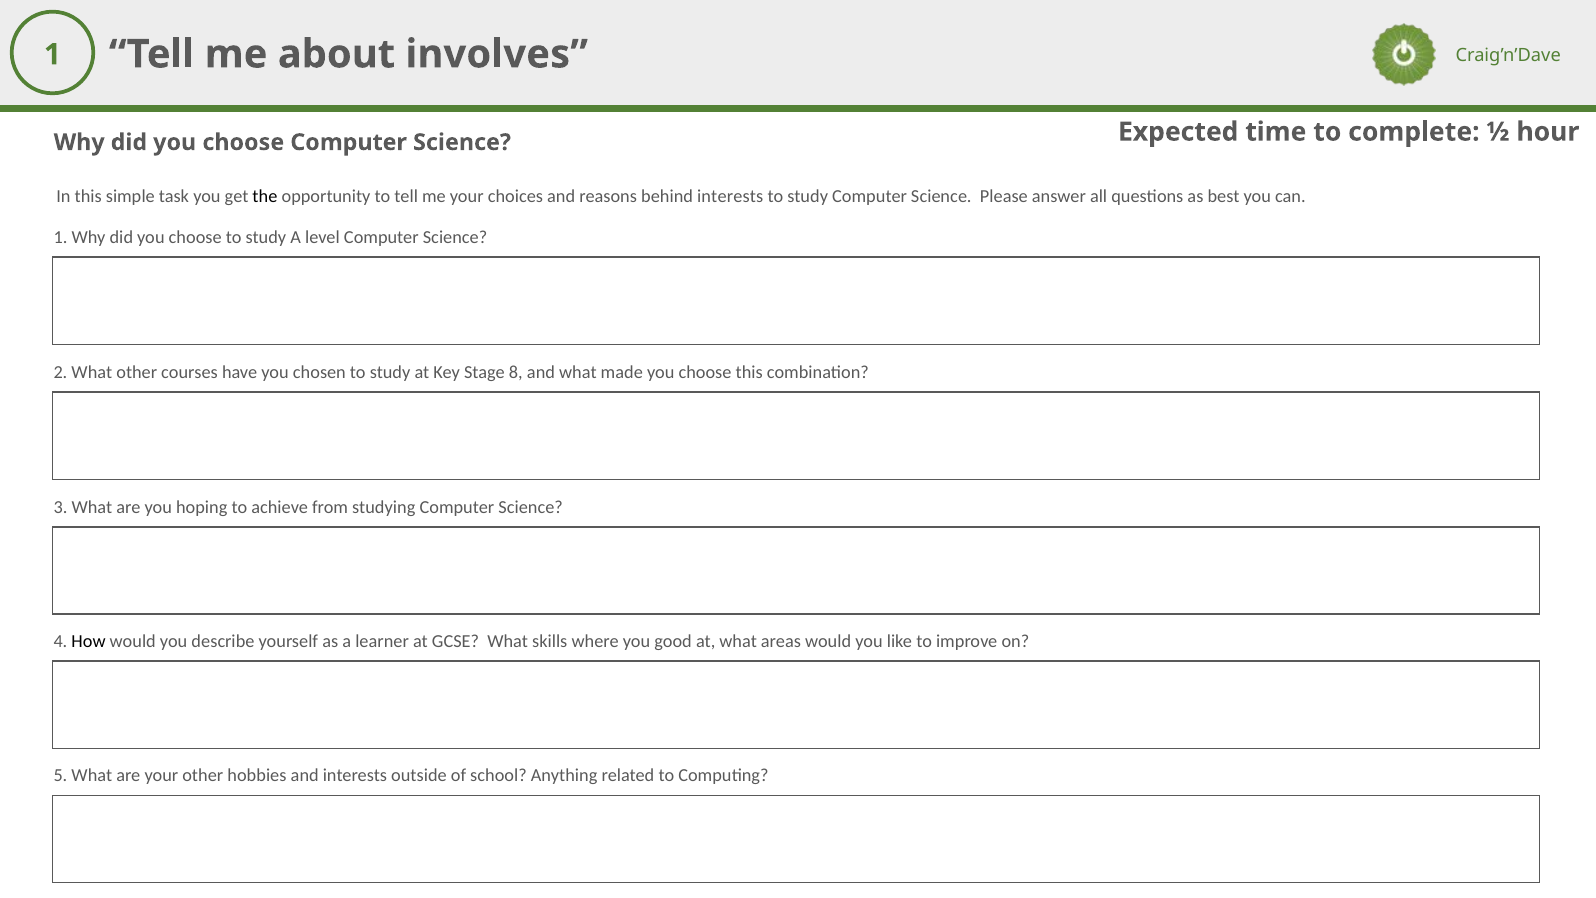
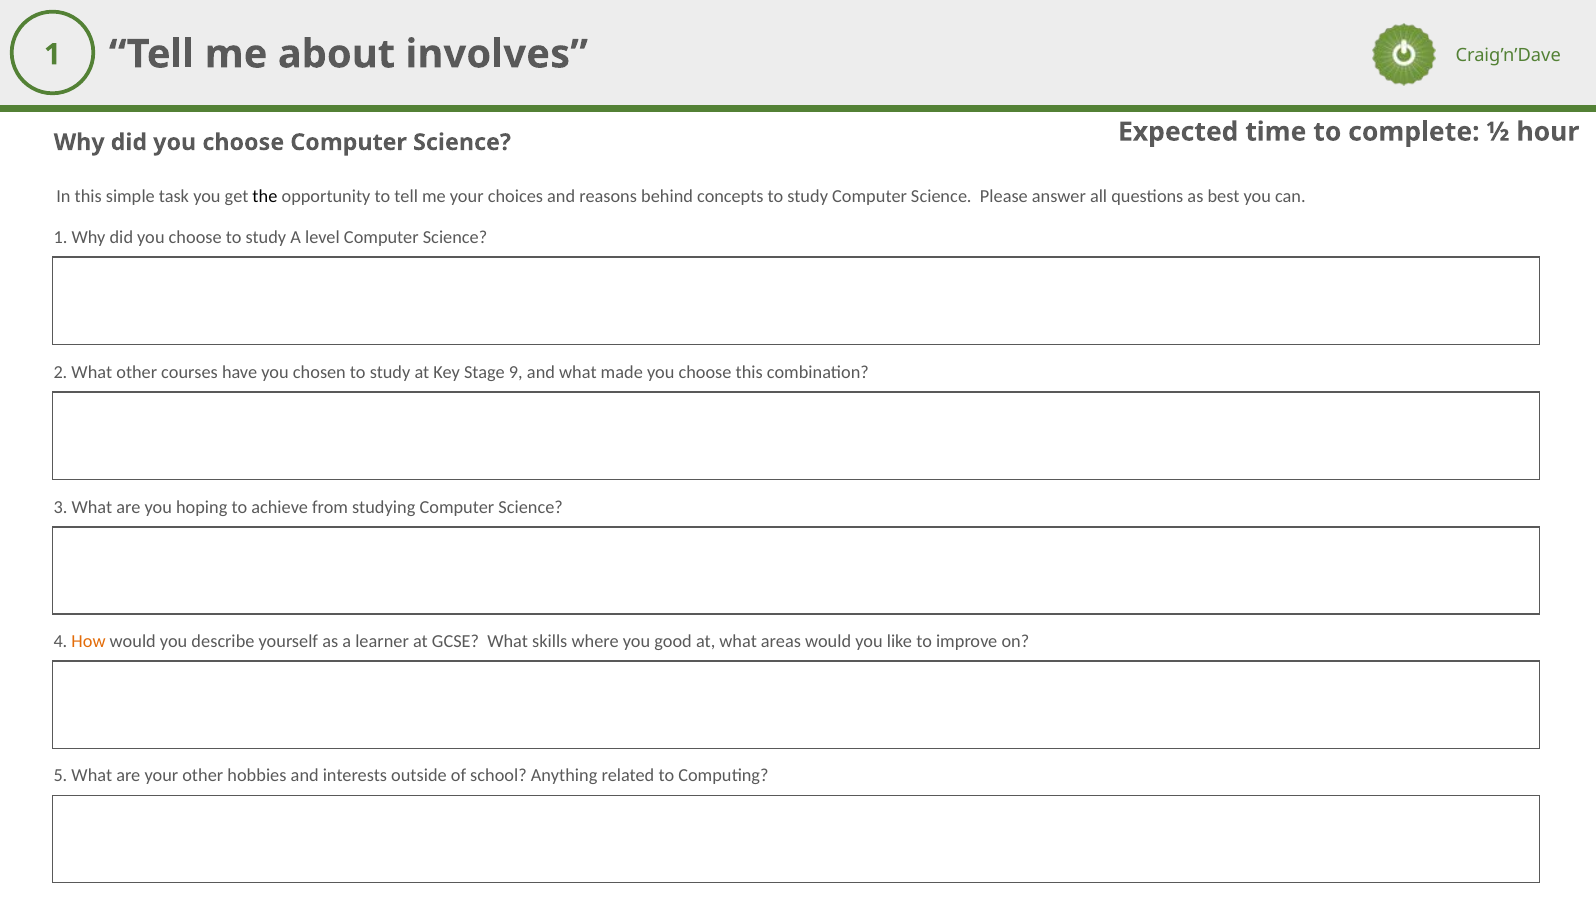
behind interests: interests -> concepts
8: 8 -> 9
How colour: black -> orange
